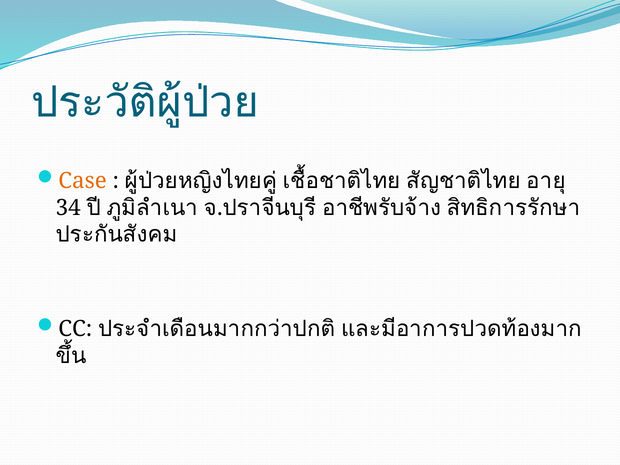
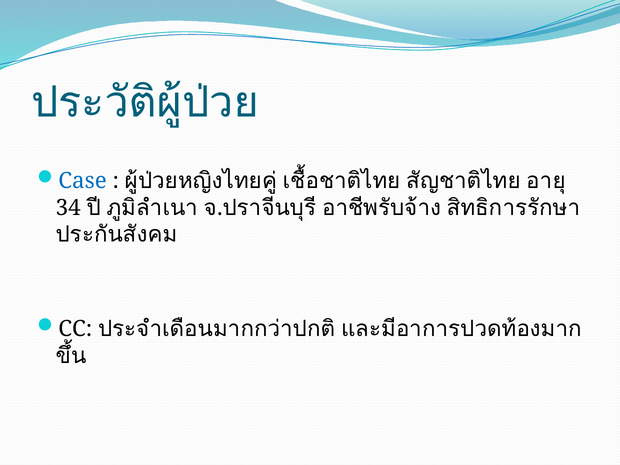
Case colour: orange -> blue
